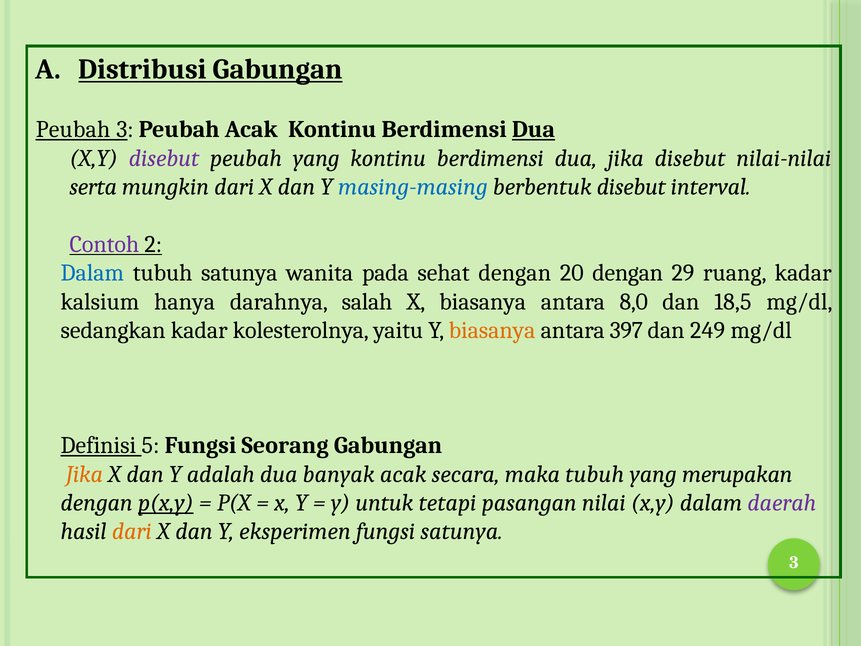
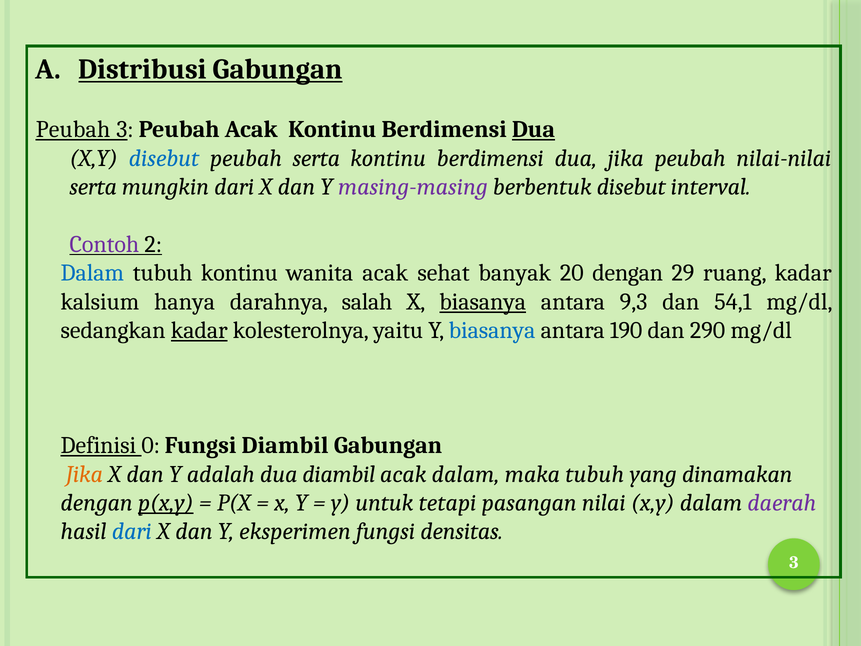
disebut at (164, 158) colour: purple -> blue
peubah yang: yang -> serta
jika disebut: disebut -> peubah
masing-masing colour: blue -> purple
tubuh satunya: satunya -> kontinu
wanita pada: pada -> acak
sehat dengan: dengan -> banyak
biasanya at (483, 302) underline: none -> present
8,0: 8,0 -> 9,3
18,5: 18,5 -> 54,1
kadar at (199, 330) underline: none -> present
biasanya at (492, 330) colour: orange -> blue
397: 397 -> 190
249: 249 -> 290
5: 5 -> 0
Fungsi Seorang: Seorang -> Diambil
dua banyak: banyak -> diambil
acak secara: secara -> dalam
merupakan: merupakan -> dinamakan
dari at (132, 531) colour: orange -> blue
fungsi satunya: satunya -> densitas
